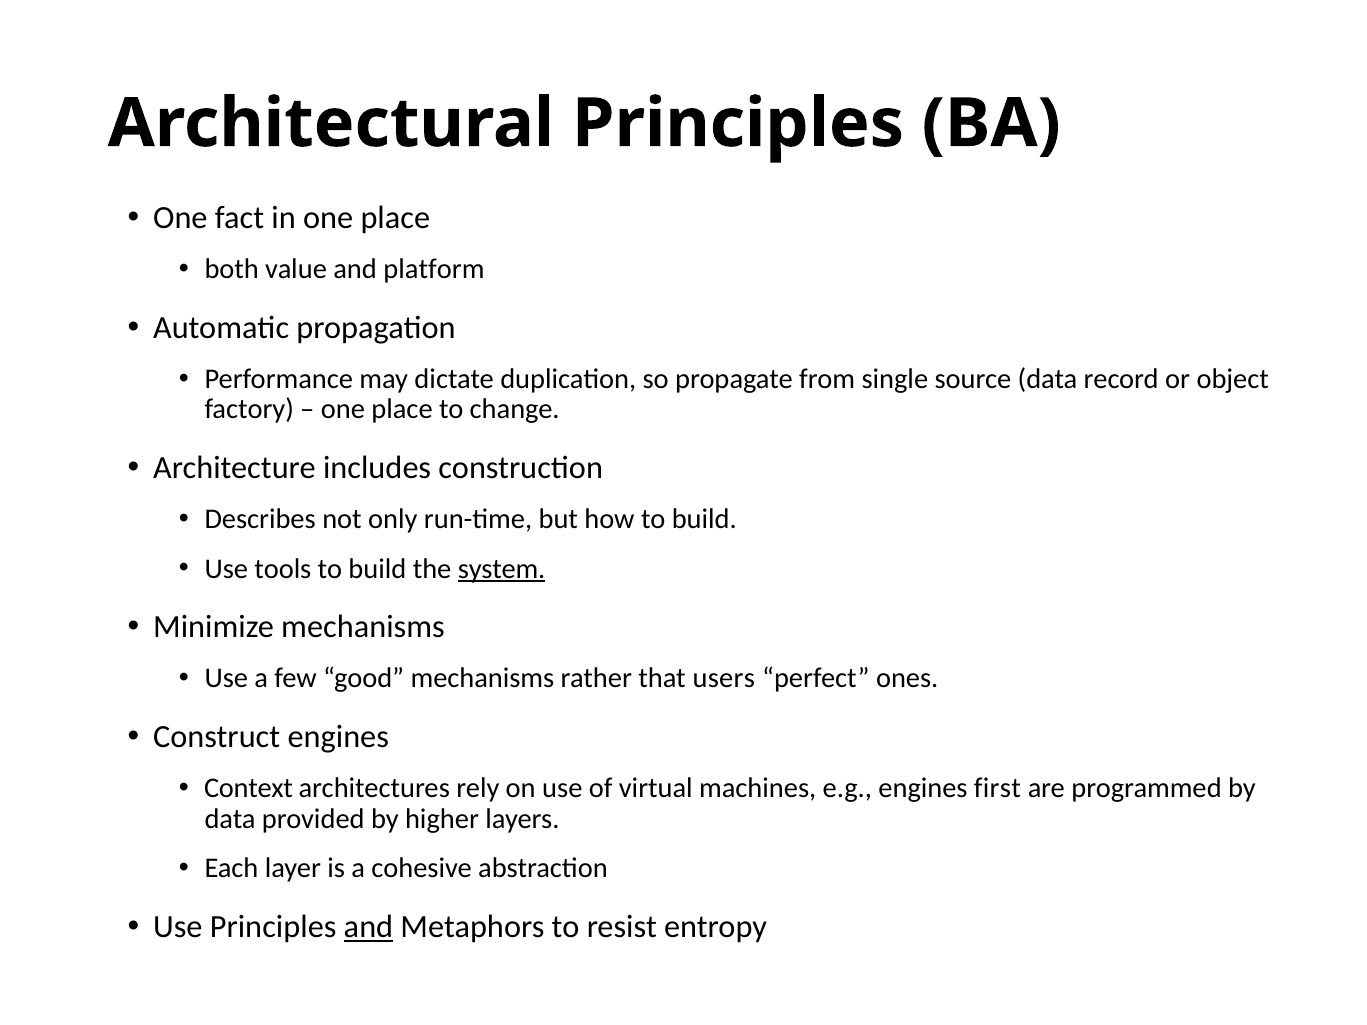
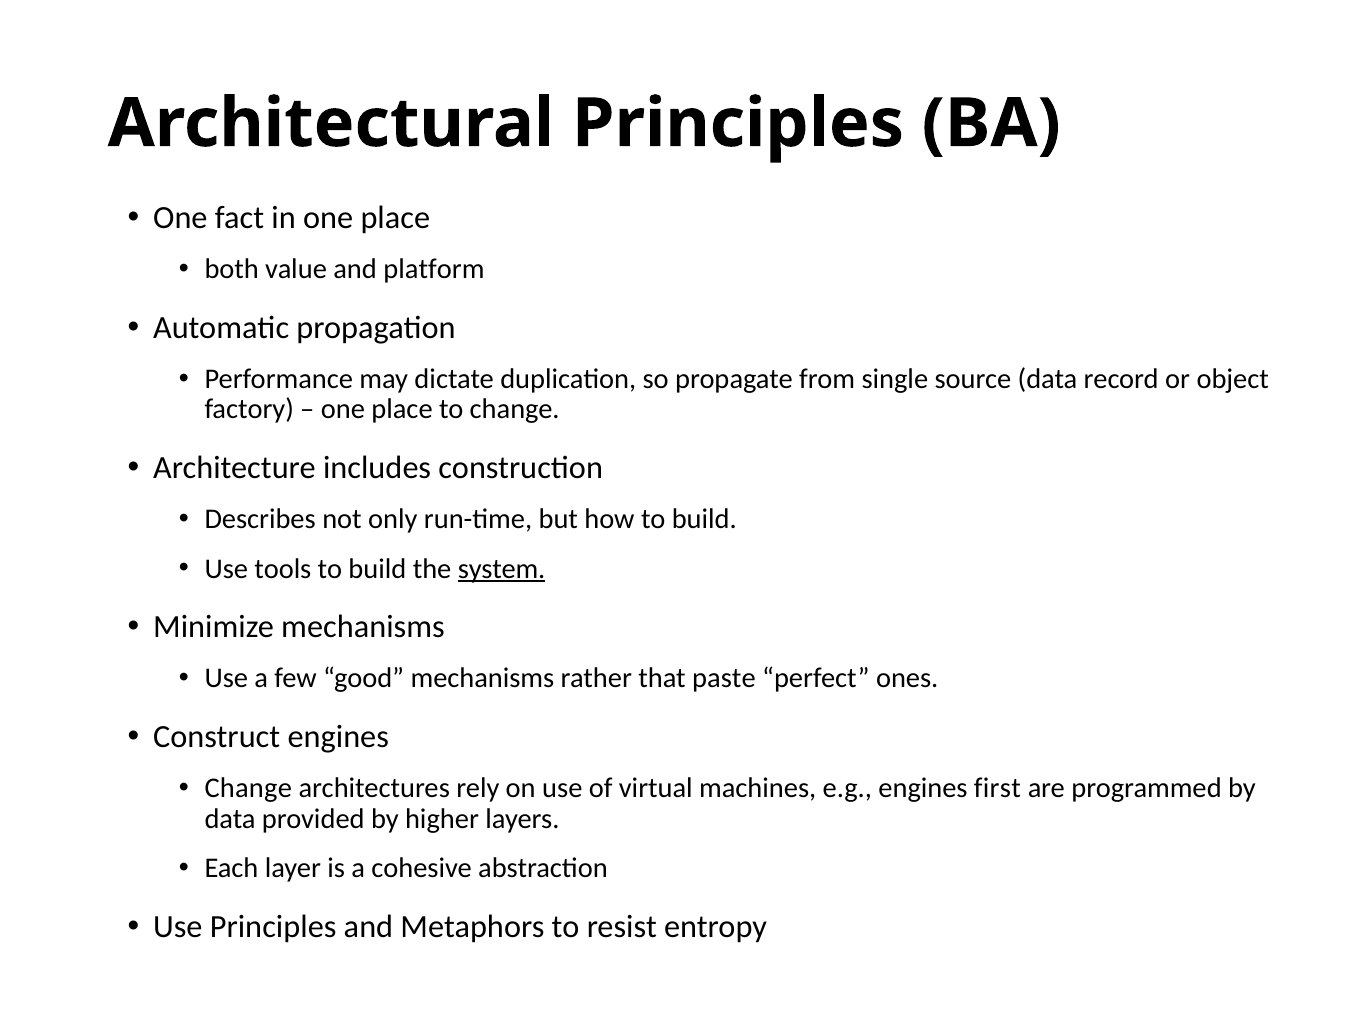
users: users -> paste
Context at (248, 789): Context -> Change
and at (368, 927) underline: present -> none
